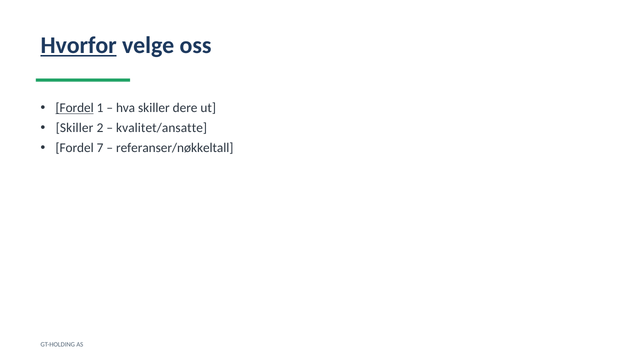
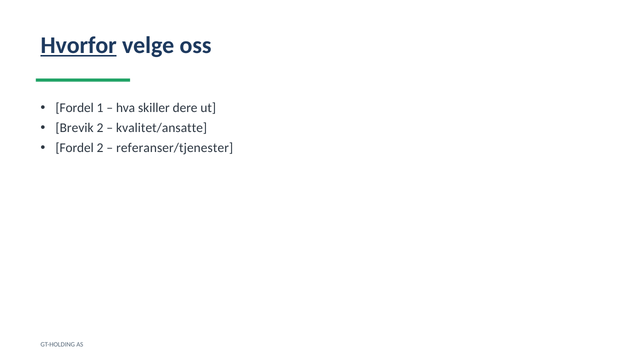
Fordel at (75, 108) underline: present -> none
Skiller at (75, 128): Skiller -> Brevik
Fordel 7: 7 -> 2
referanser/nøkkeltall: referanser/nøkkeltall -> referanser/tjenester
